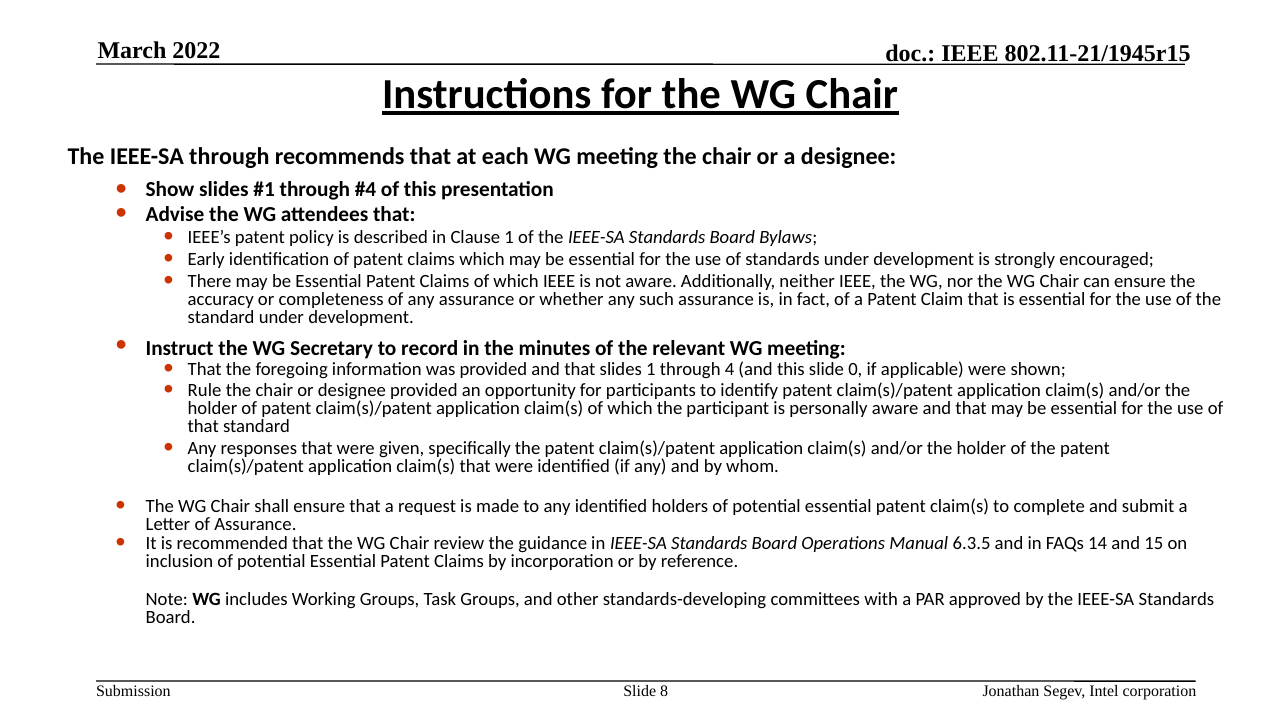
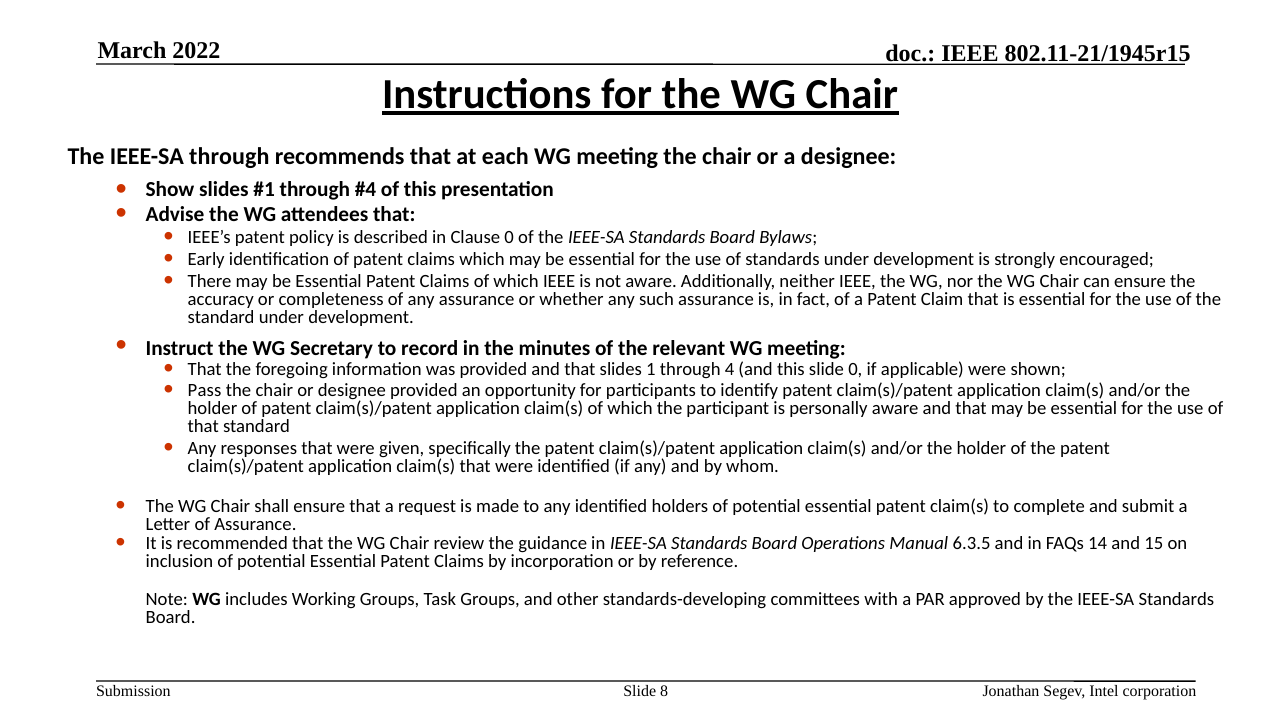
Clause 1: 1 -> 0
Rule: Rule -> Pass
